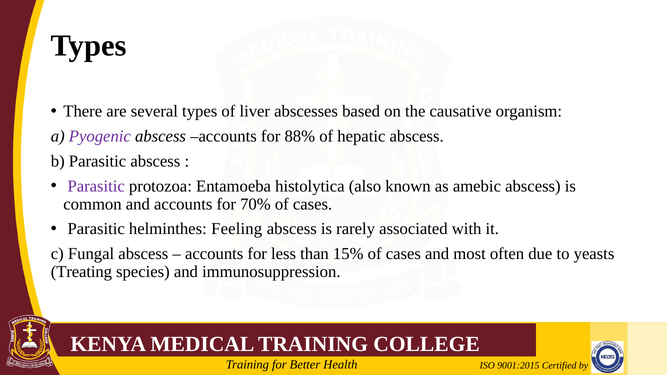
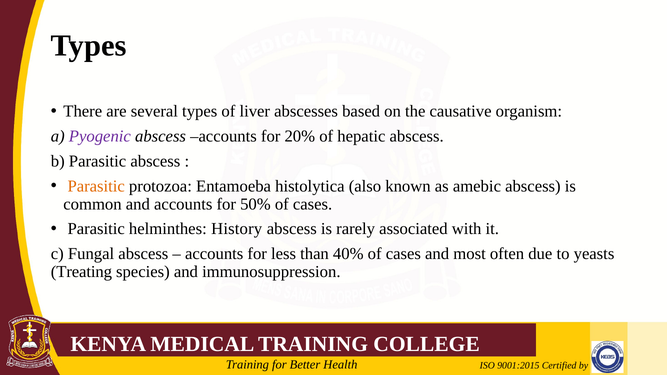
88%: 88% -> 20%
Parasitic at (96, 186) colour: purple -> orange
70%: 70% -> 50%
Feeling: Feeling -> History
15%: 15% -> 40%
